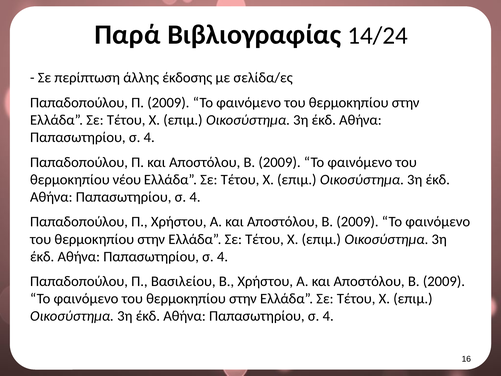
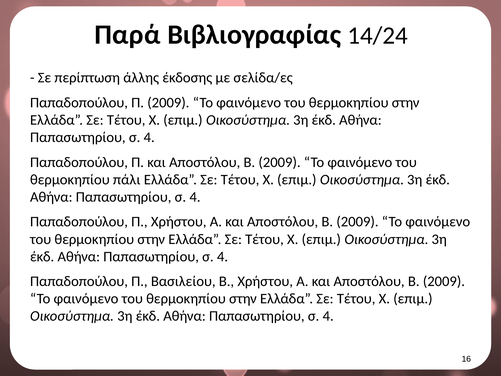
νέου: νέου -> πάλι
